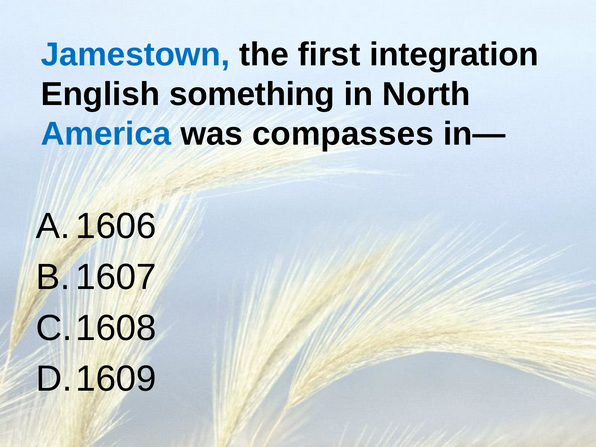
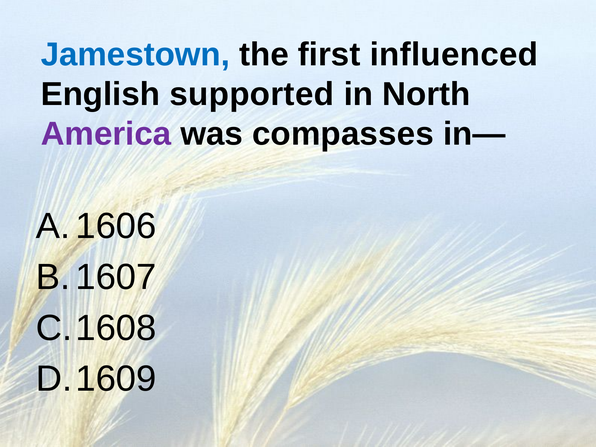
integration: integration -> influenced
something: something -> supported
America colour: blue -> purple
